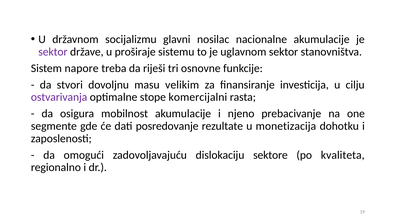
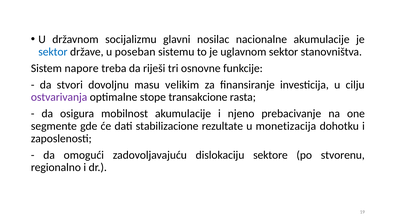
sektor at (53, 52) colour: purple -> blue
proširaje: proširaje -> poseban
komercijalni: komercijalni -> transakcione
posredovanje: posredovanje -> stabilizacione
kvaliteta: kvaliteta -> stvorenu
